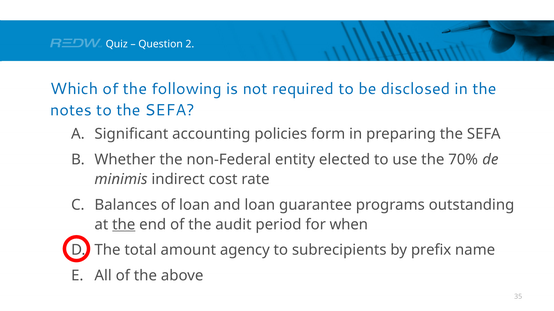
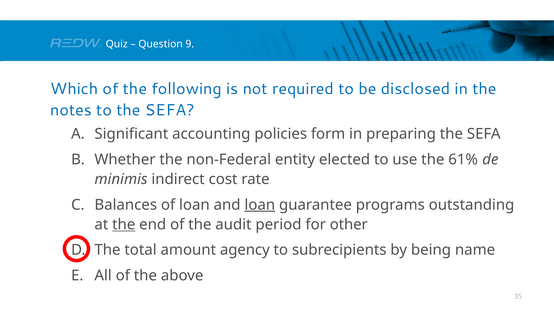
2: 2 -> 9
70%: 70% -> 61%
loan at (260, 205) underline: none -> present
when: when -> other
prefix: prefix -> being
